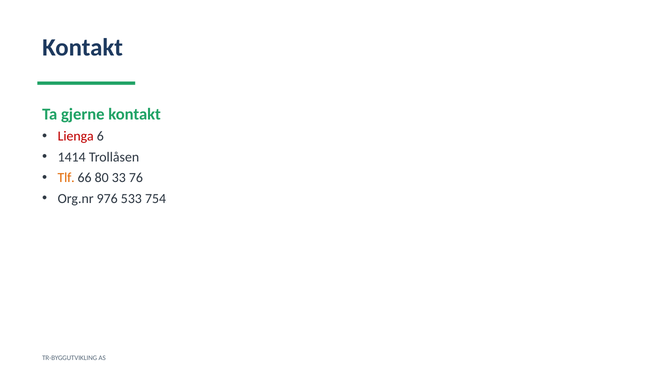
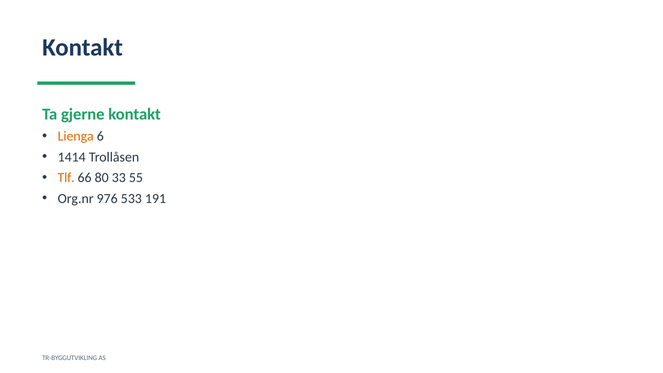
Lienga colour: red -> orange
76: 76 -> 55
754: 754 -> 191
